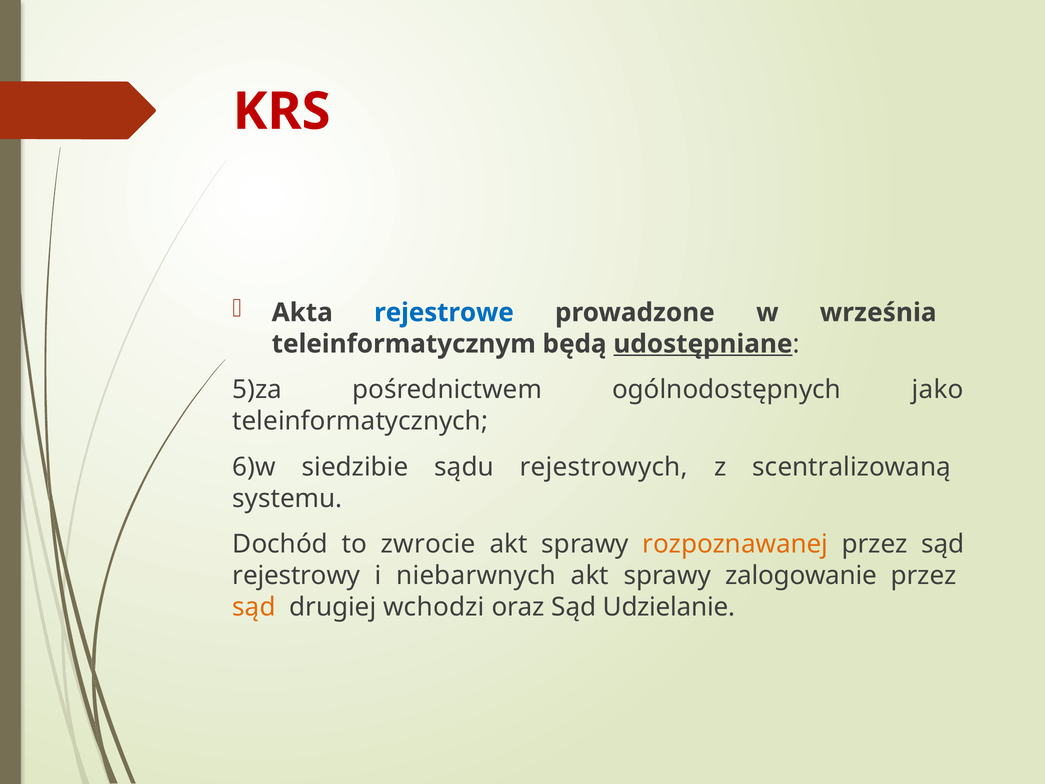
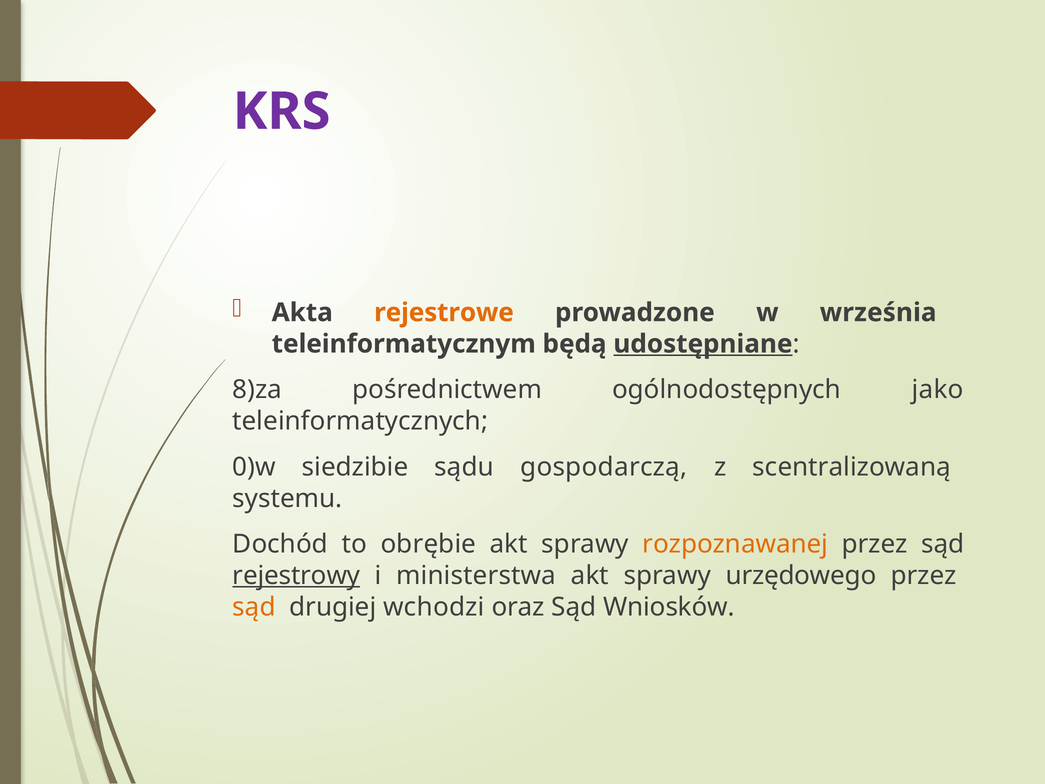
KRS colour: red -> purple
rejestrowe colour: blue -> orange
5)za: 5)za -> 8)za
6)w: 6)w -> 0)w
rejestrowych: rejestrowych -> gospodarczą
zwrocie: zwrocie -> obrębie
rejestrowy underline: none -> present
niebarwnych: niebarwnych -> ministerstwa
zalogowanie: zalogowanie -> urzędowego
Udzielanie: Udzielanie -> Wniosków
